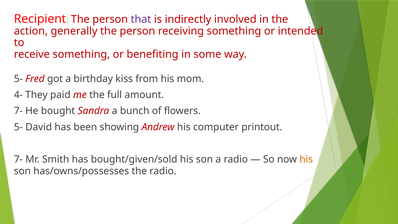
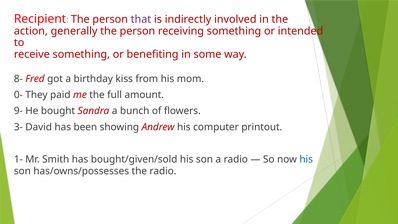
5- at (18, 79): 5- -> 8-
4-: 4- -> 0-
7- at (18, 111): 7- -> 9-
5- at (18, 127): 5- -> 3-
7- at (18, 159): 7- -> 1-
his at (306, 159) colour: orange -> blue
